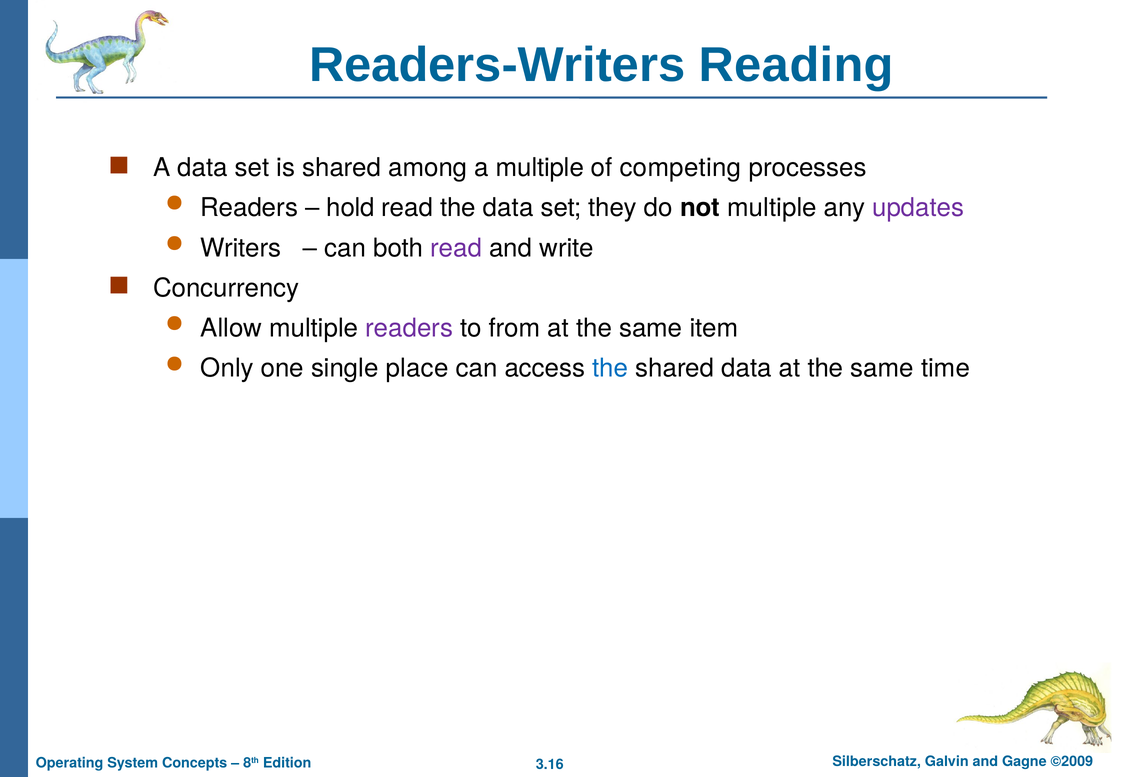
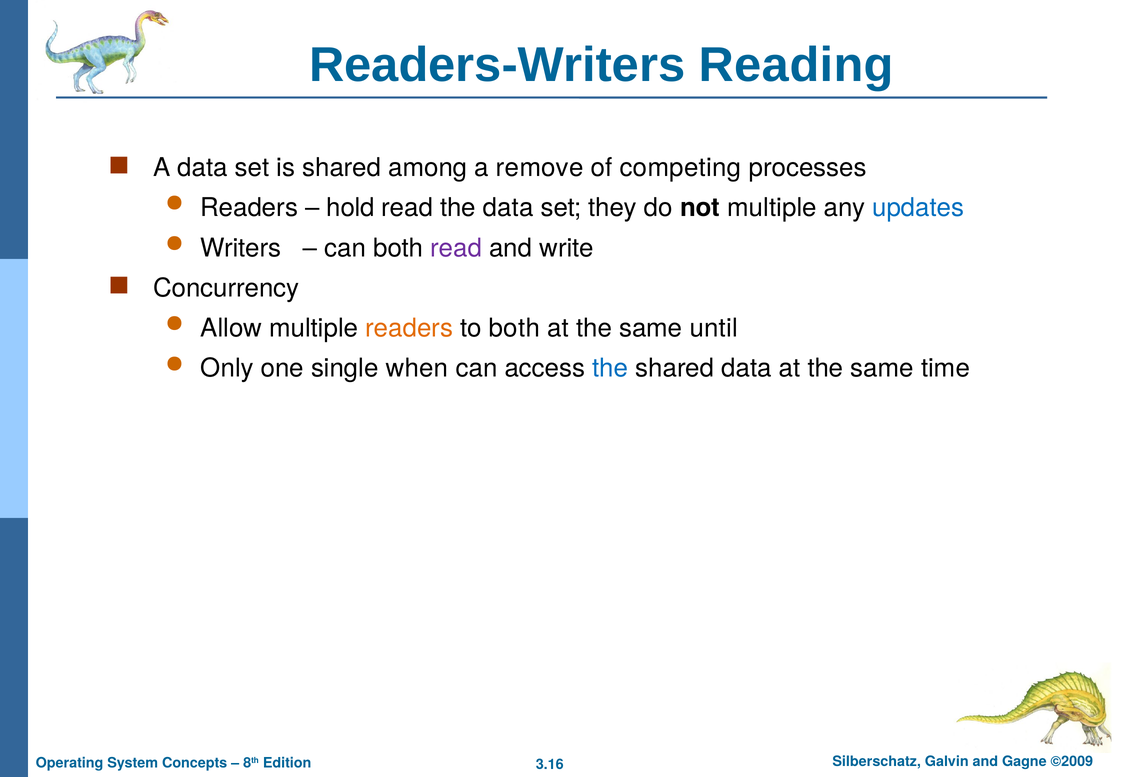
a multiple: multiple -> remove
updates colour: purple -> blue
readers at (409, 328) colour: purple -> orange
to from: from -> both
item: item -> until
place: place -> when
